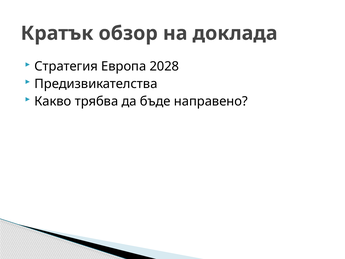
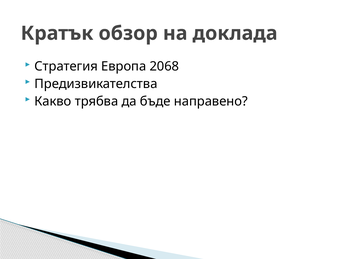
2028: 2028 -> 2068
